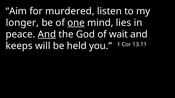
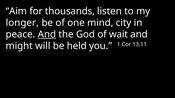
murdered: murdered -> thousands
one underline: present -> none
lies: lies -> city
keeps: keeps -> might
